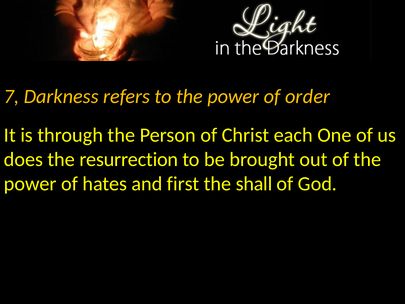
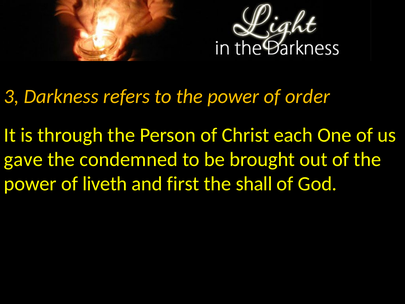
7: 7 -> 3
does: does -> gave
resurrection: resurrection -> condemned
hates: hates -> liveth
